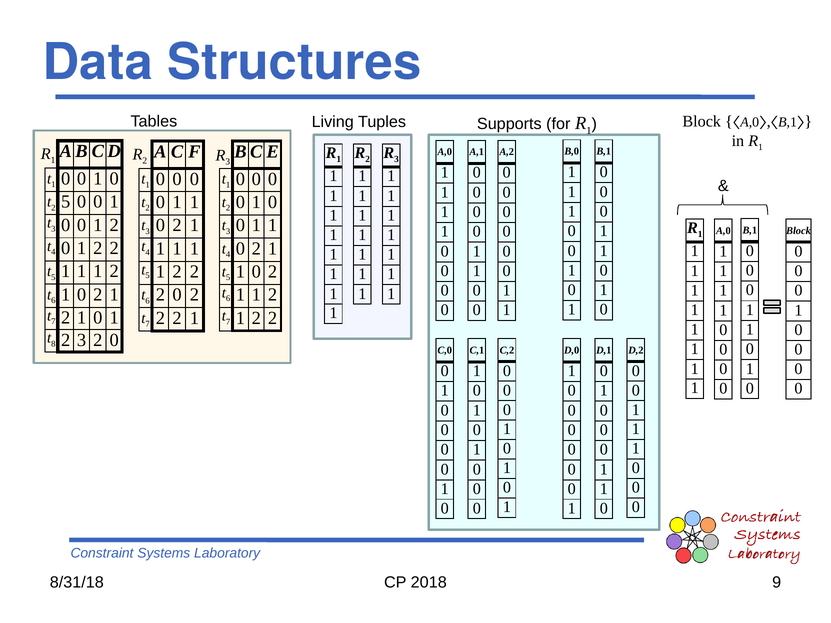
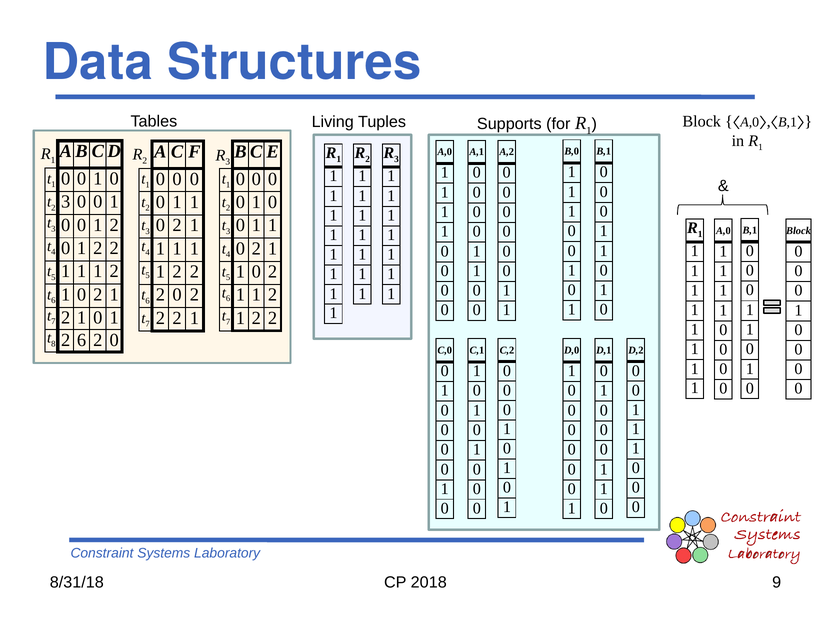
2 5: 5 -> 3
2 3: 3 -> 6
